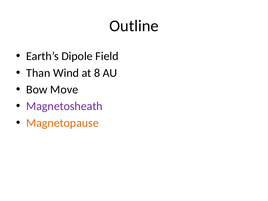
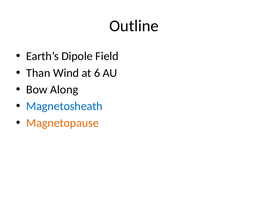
8: 8 -> 6
Move: Move -> Along
Magnetosheath colour: purple -> blue
